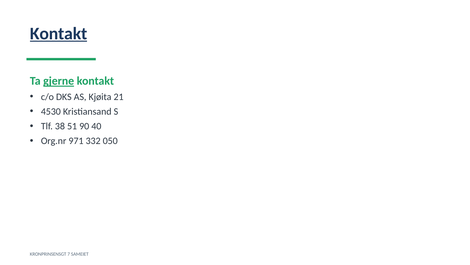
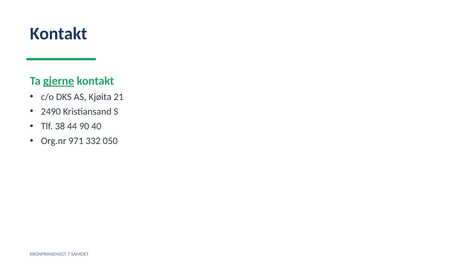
Kontakt at (59, 34) underline: present -> none
4530: 4530 -> 2490
51: 51 -> 44
